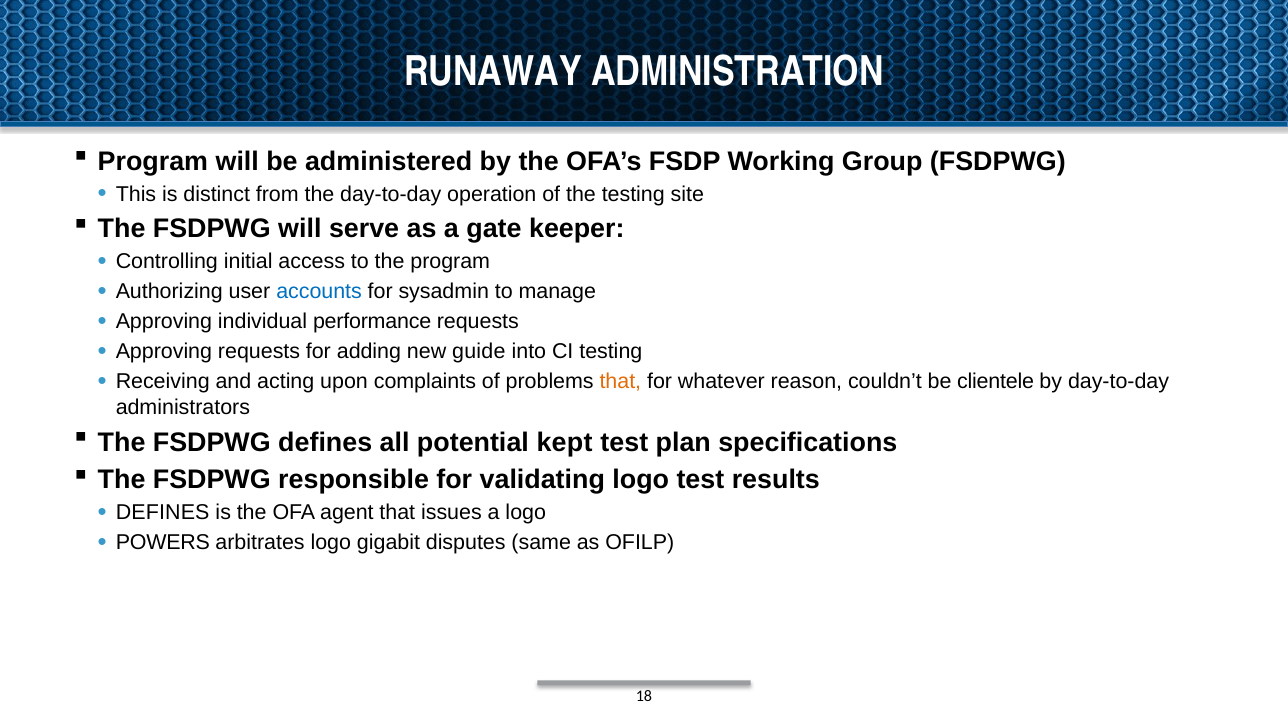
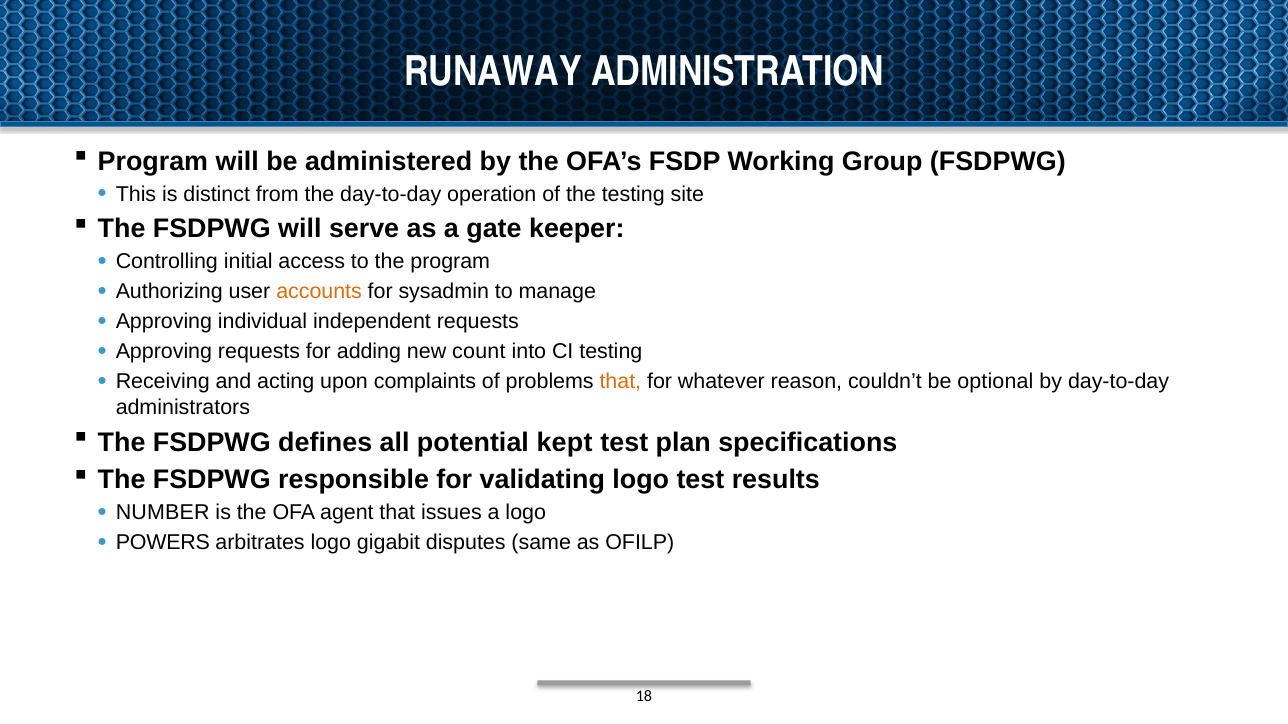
accounts colour: blue -> orange
performance: performance -> independent
guide: guide -> count
clientele: clientele -> optional
DEFINES at (163, 513): DEFINES -> NUMBER
